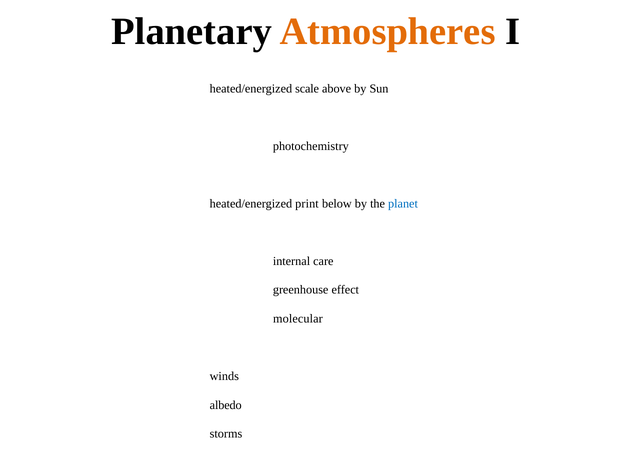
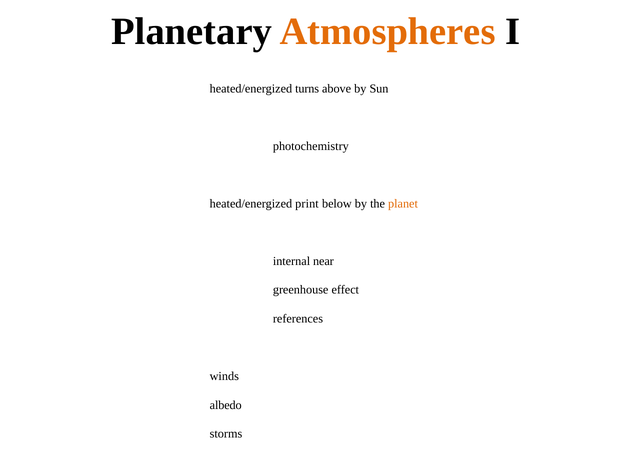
scale: scale -> turns
planet colour: blue -> orange
care: care -> near
molecular: molecular -> references
